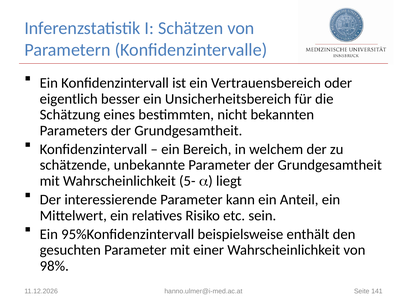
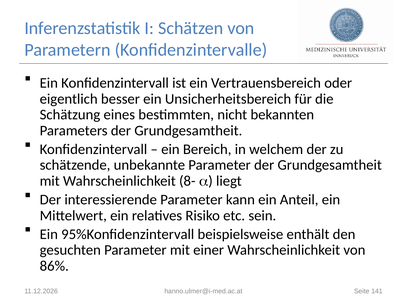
5-: 5- -> 8-
98%: 98% -> 86%
